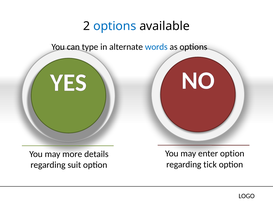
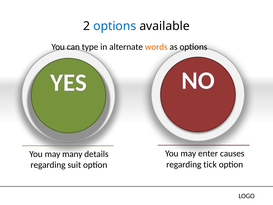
words colour: blue -> orange
enter option: option -> causes
more: more -> many
